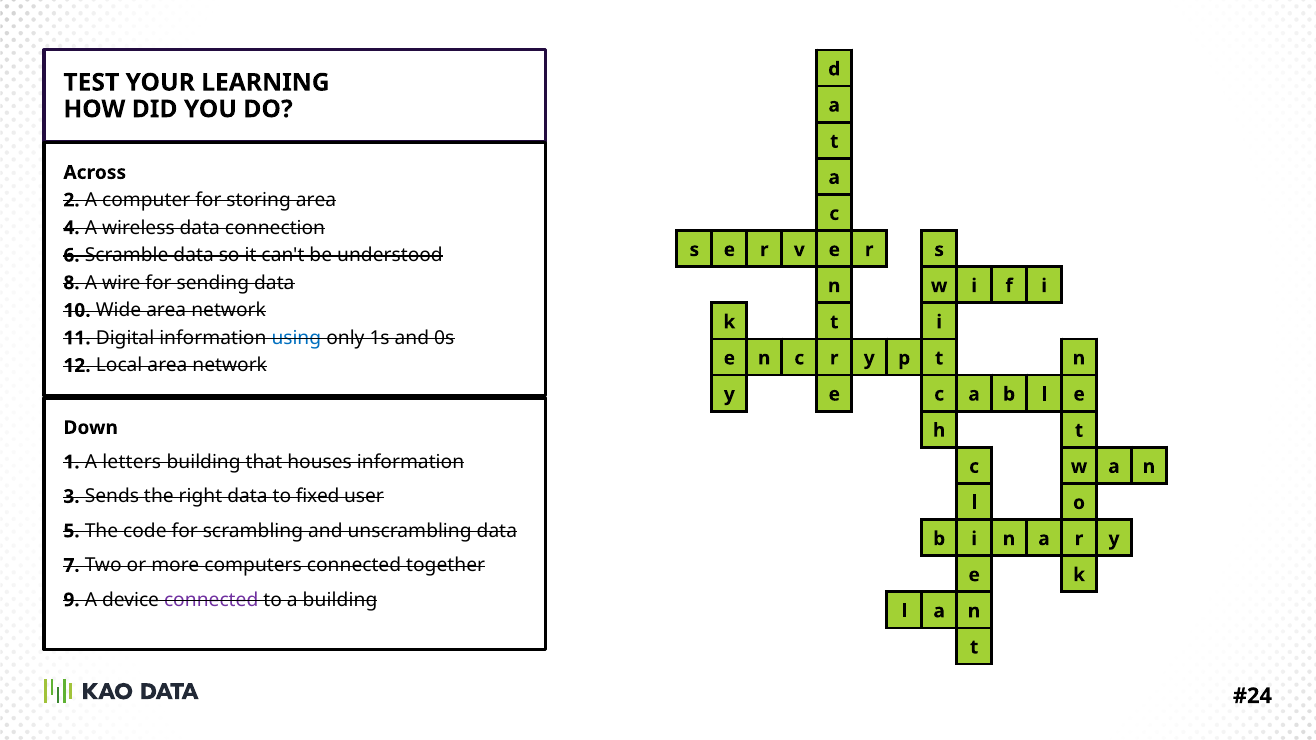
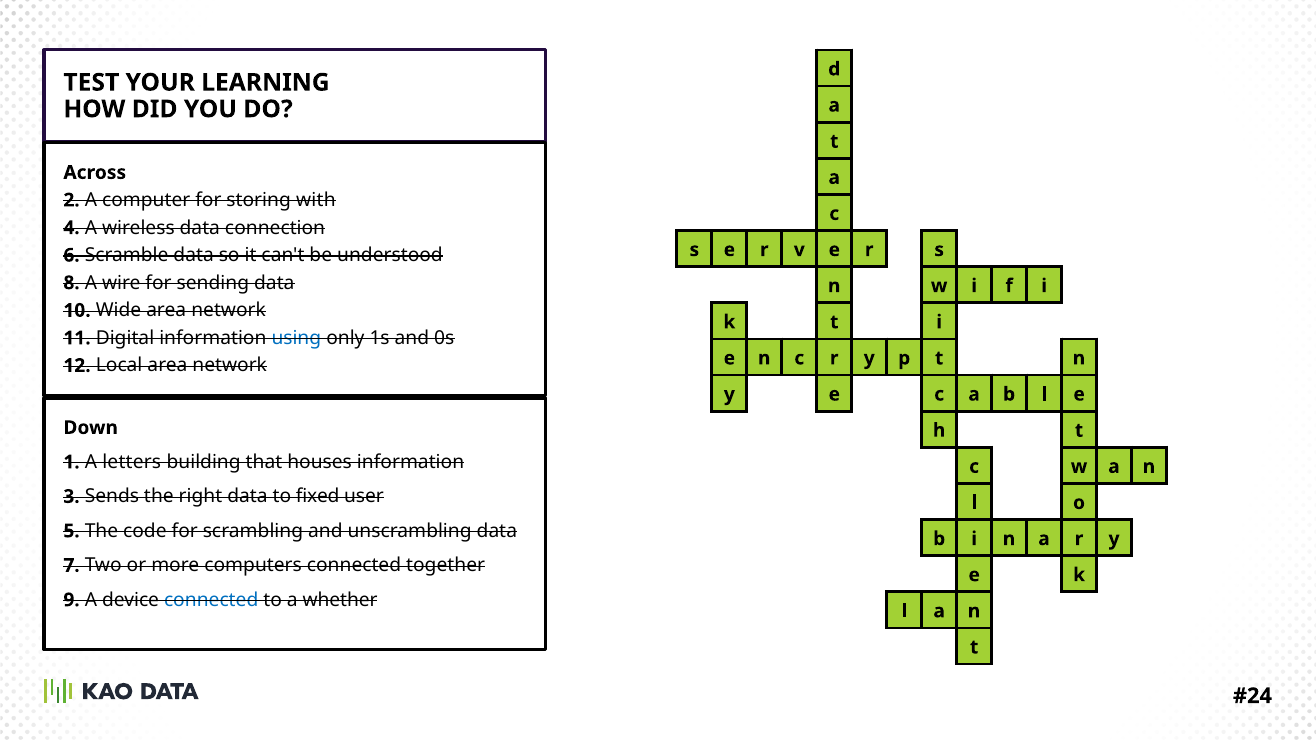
storing area: area -> with
connected at (211, 600) colour: purple -> blue
a building: building -> whether
